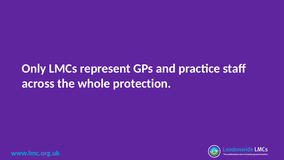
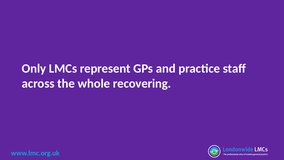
protection: protection -> recovering
